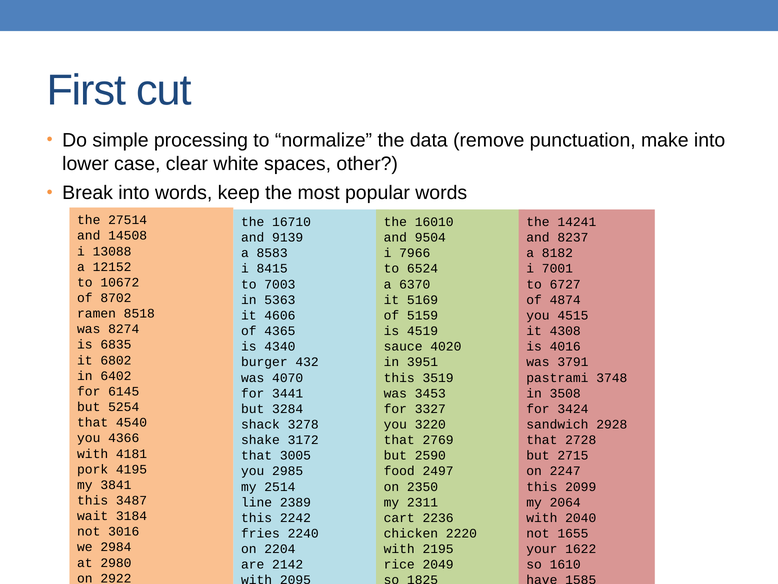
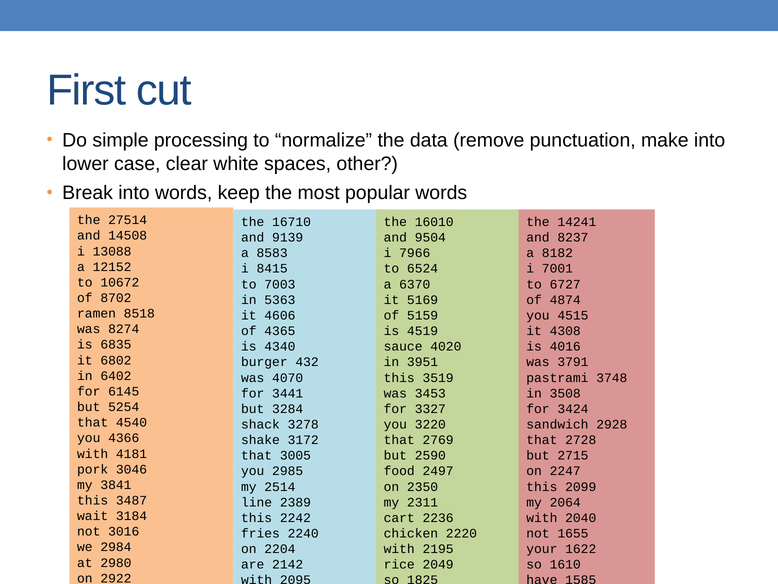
4195: 4195 -> 3046
